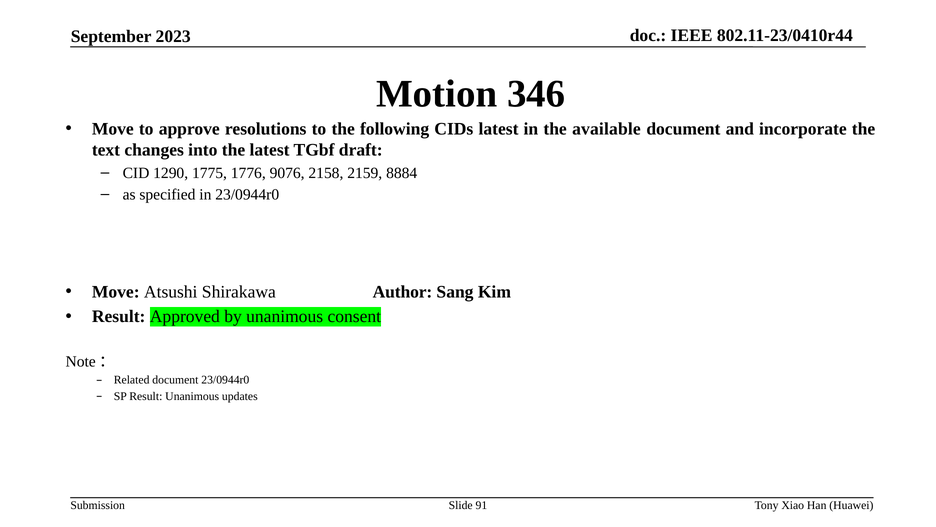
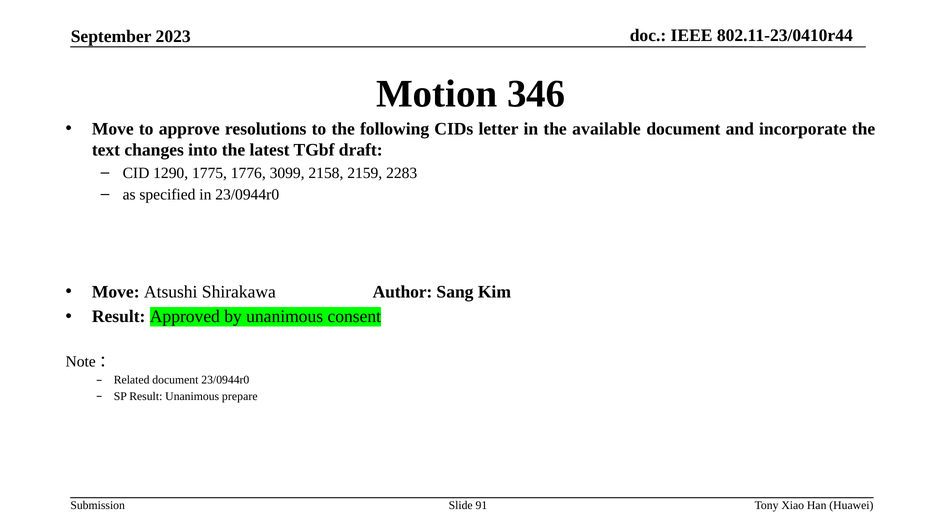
CIDs latest: latest -> letter
9076: 9076 -> 3099
8884: 8884 -> 2283
updates: updates -> prepare
